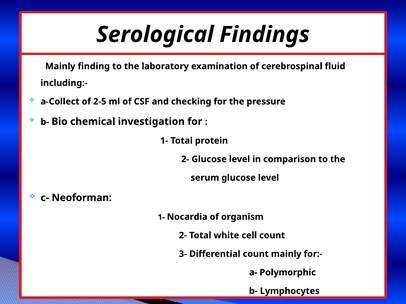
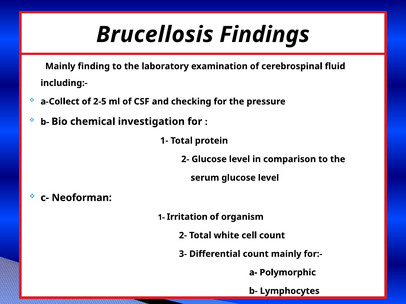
Serological: Serological -> Brucellosis
Nocardia: Nocardia -> Irritation
